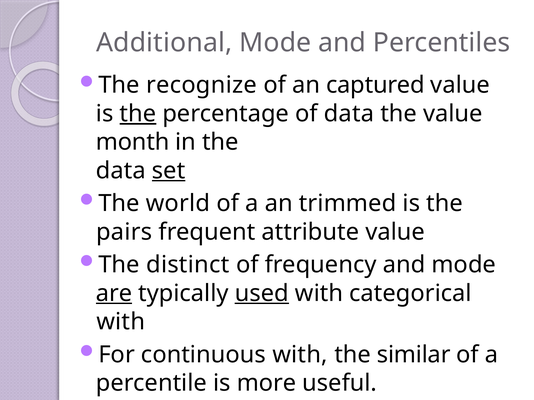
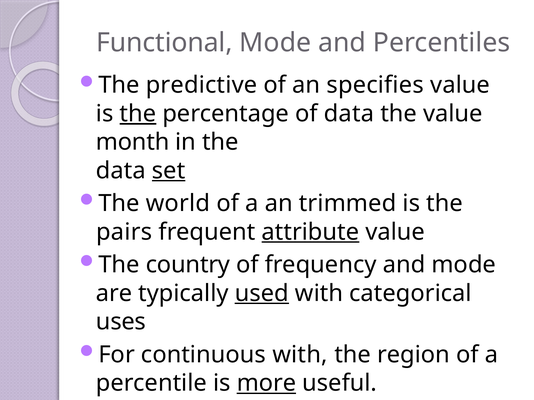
Additional: Additional -> Functional
recognize: recognize -> predictive
captured: captured -> specifies
attribute underline: none -> present
distinct: distinct -> country
are underline: present -> none
with at (121, 322): with -> uses
similar: similar -> region
more underline: none -> present
